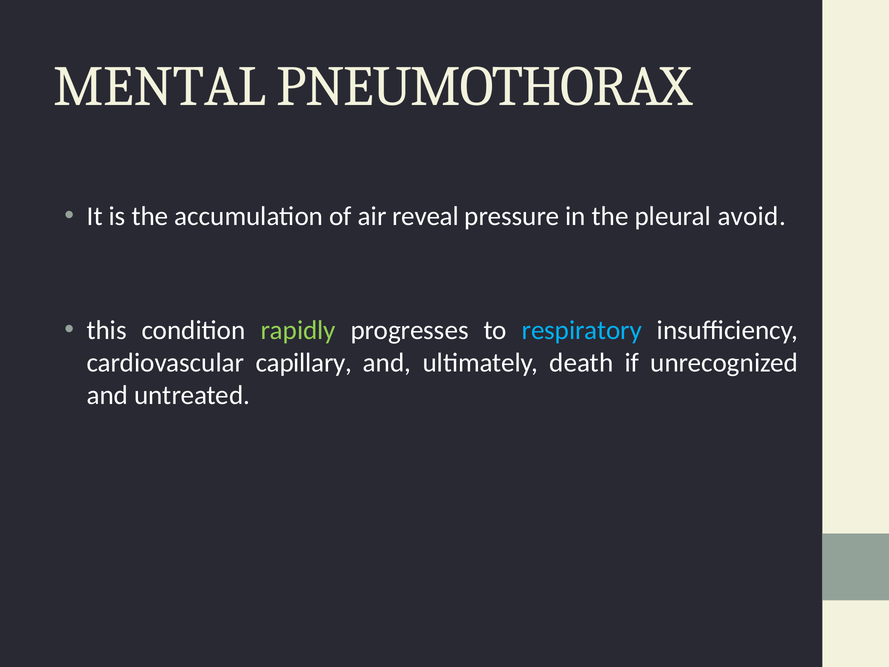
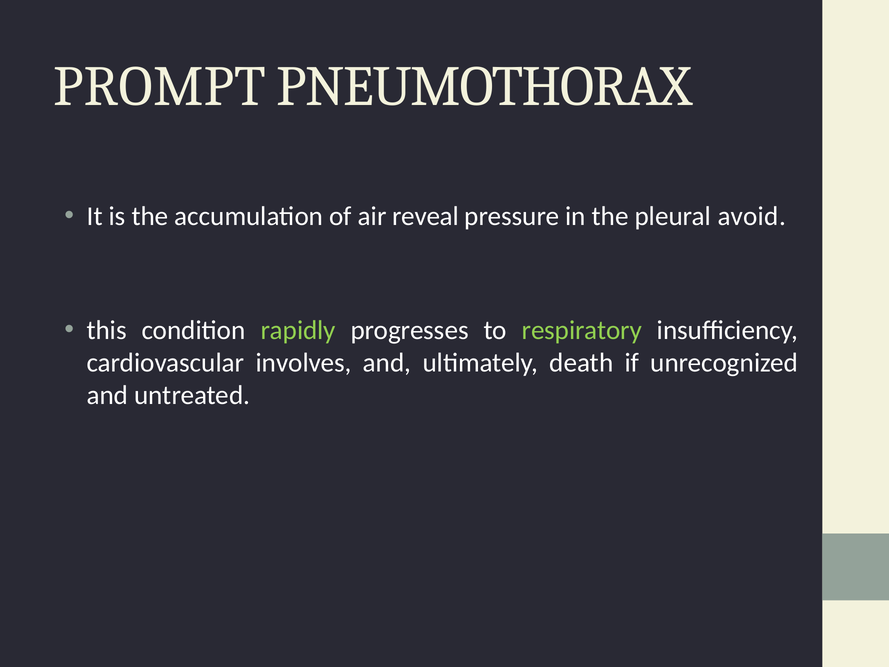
MENTAL: MENTAL -> PROMPT
respiratory colour: light blue -> light green
capillary: capillary -> involves
